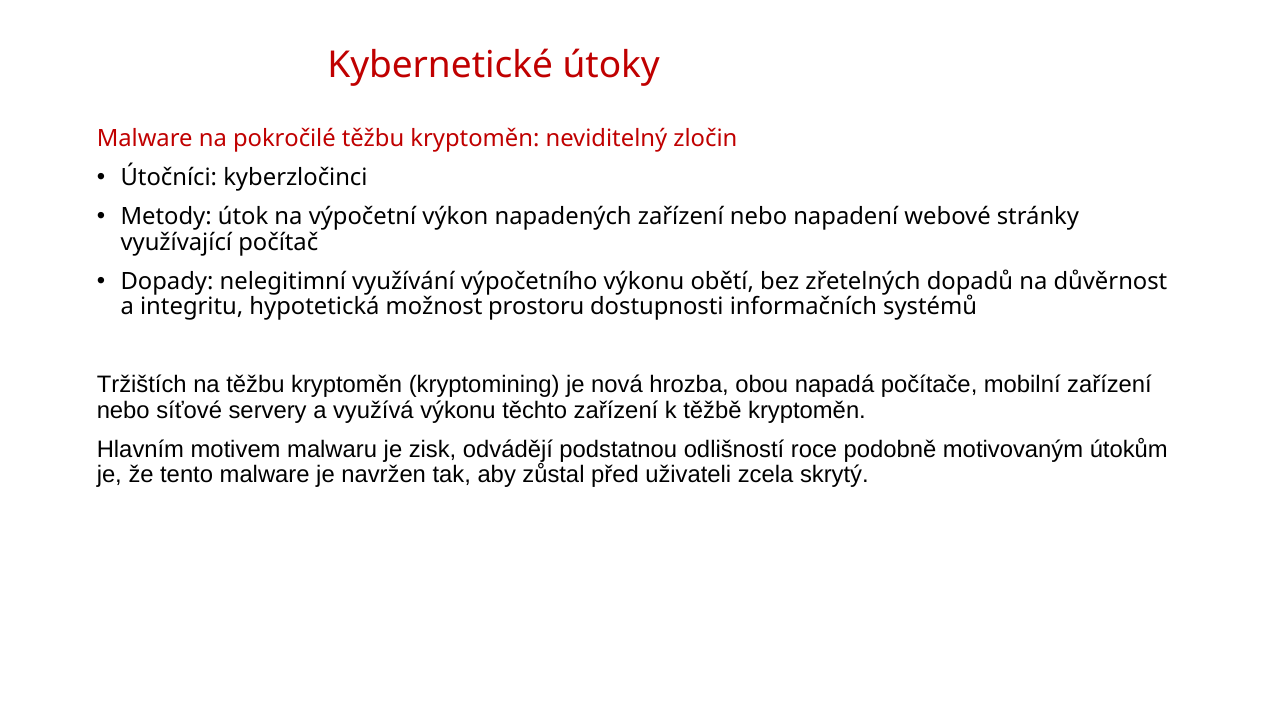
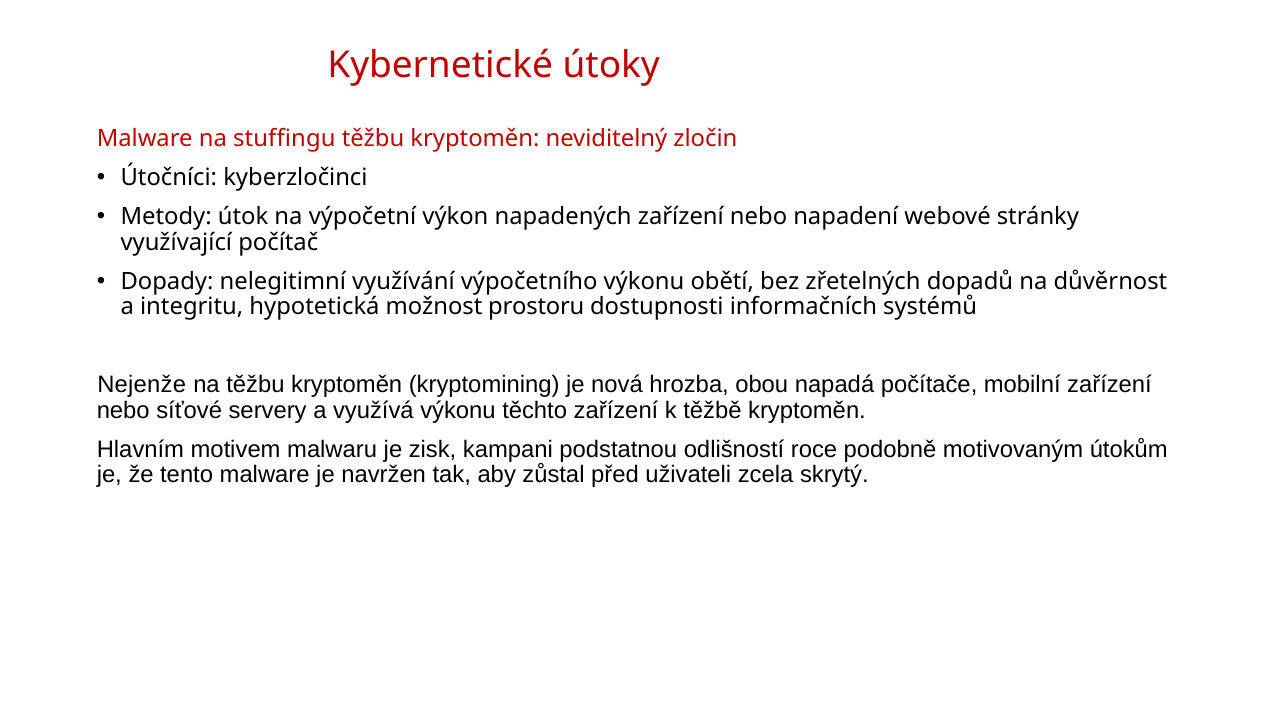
pokročilé: pokročilé -> stuffingu
Tržištích: Tržištích -> Nejenže
odvádějí: odvádějí -> kampani
